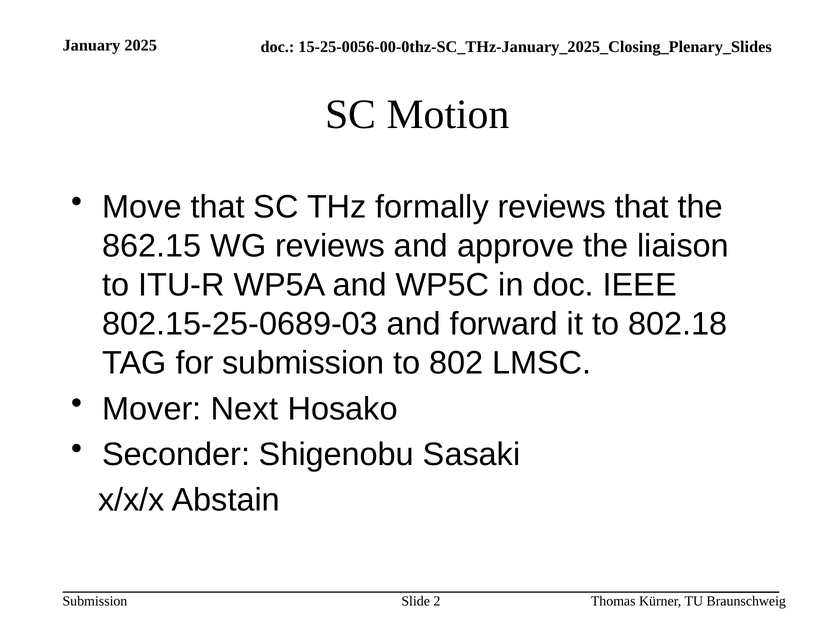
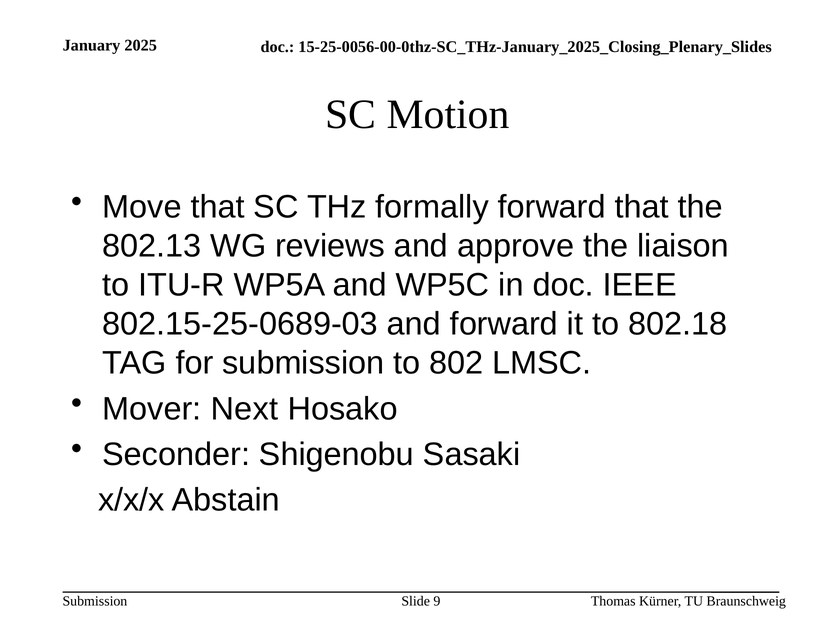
formally reviews: reviews -> forward
862.15: 862.15 -> 802.13
2: 2 -> 9
